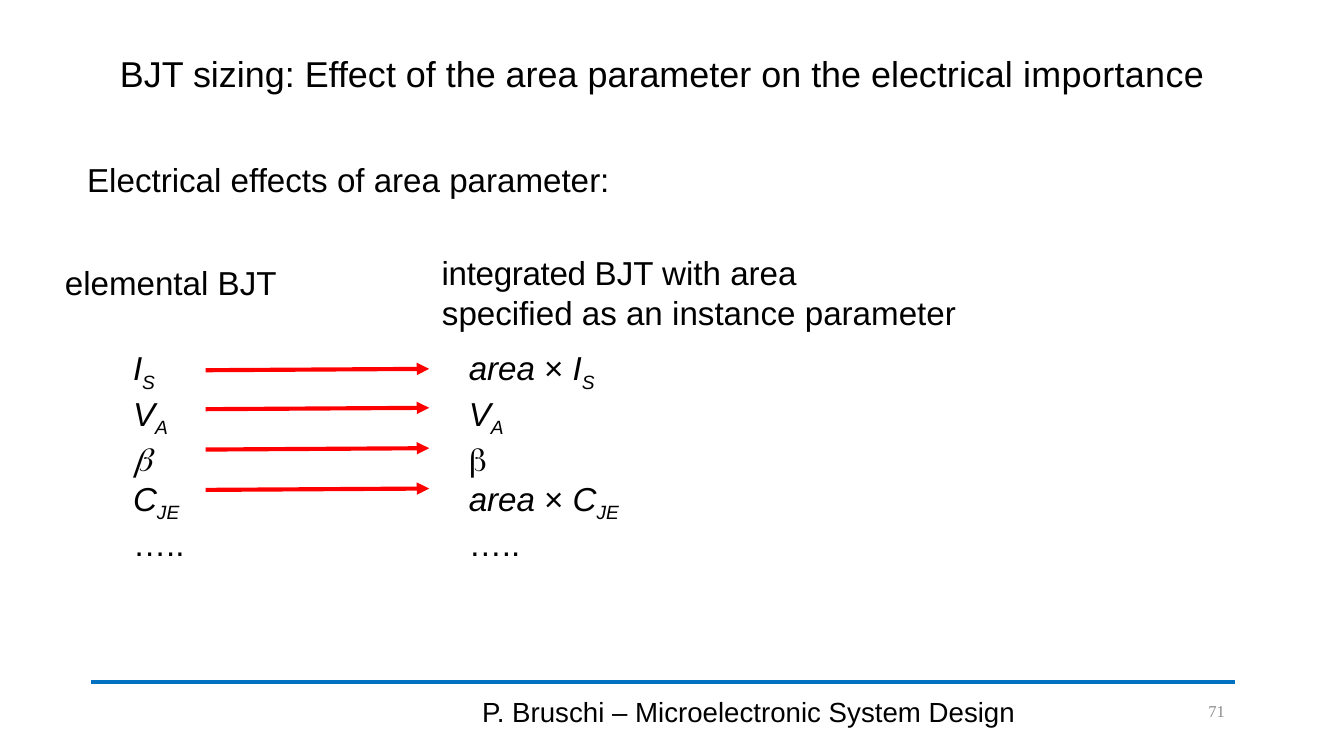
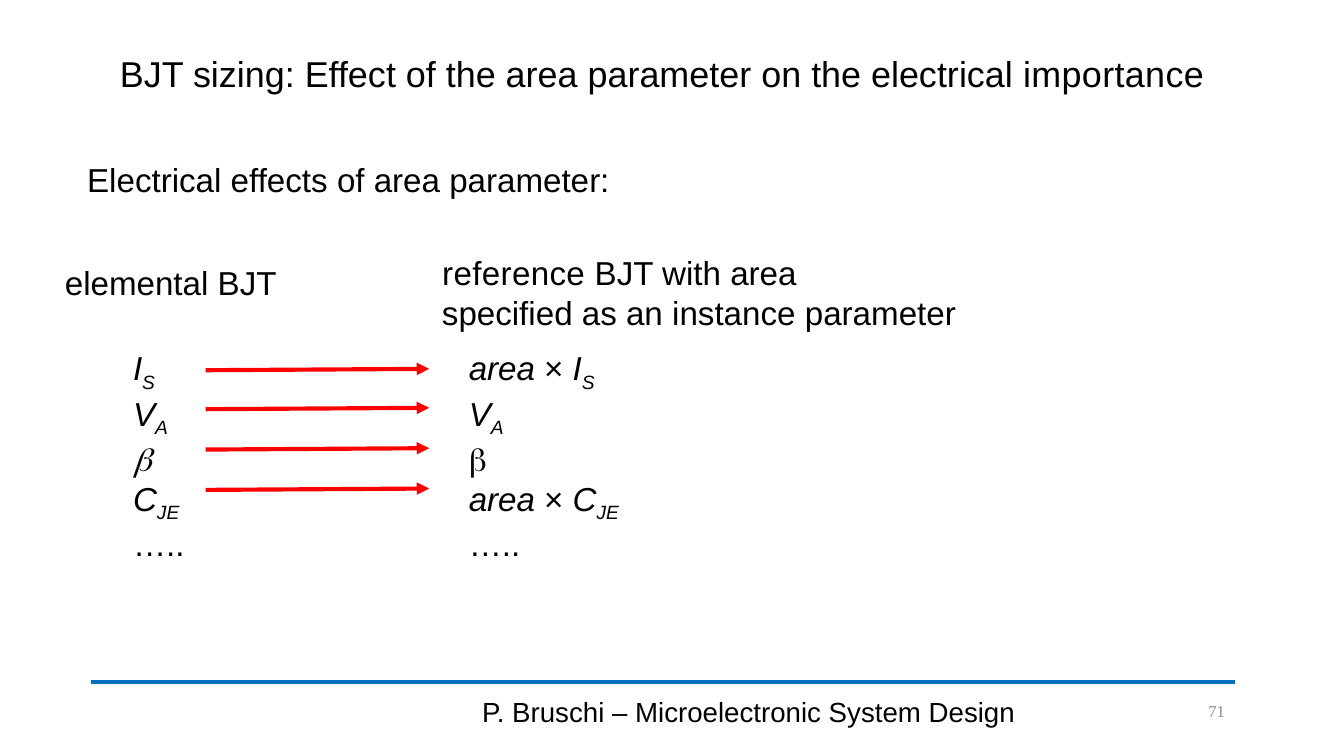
integrated: integrated -> reference
